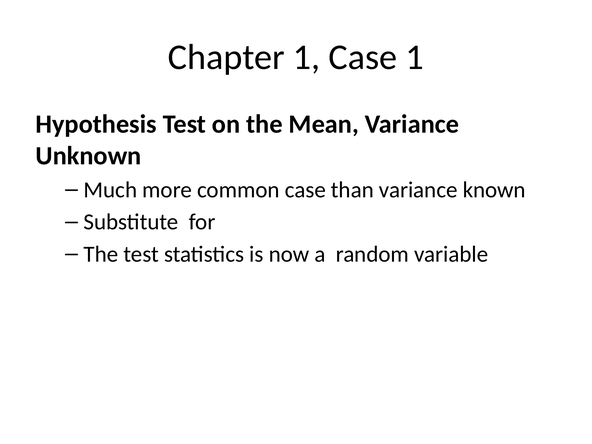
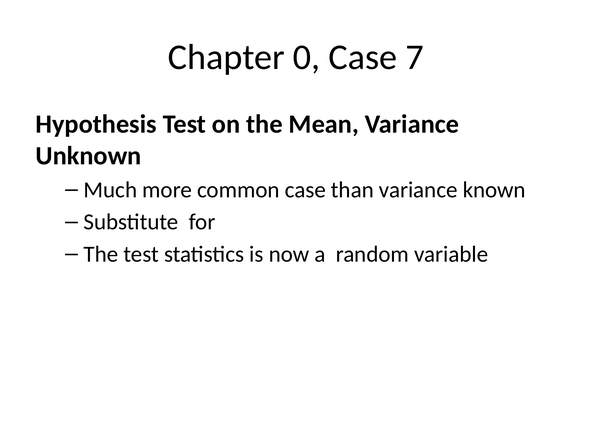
Chapter 1: 1 -> 0
Case 1: 1 -> 7
